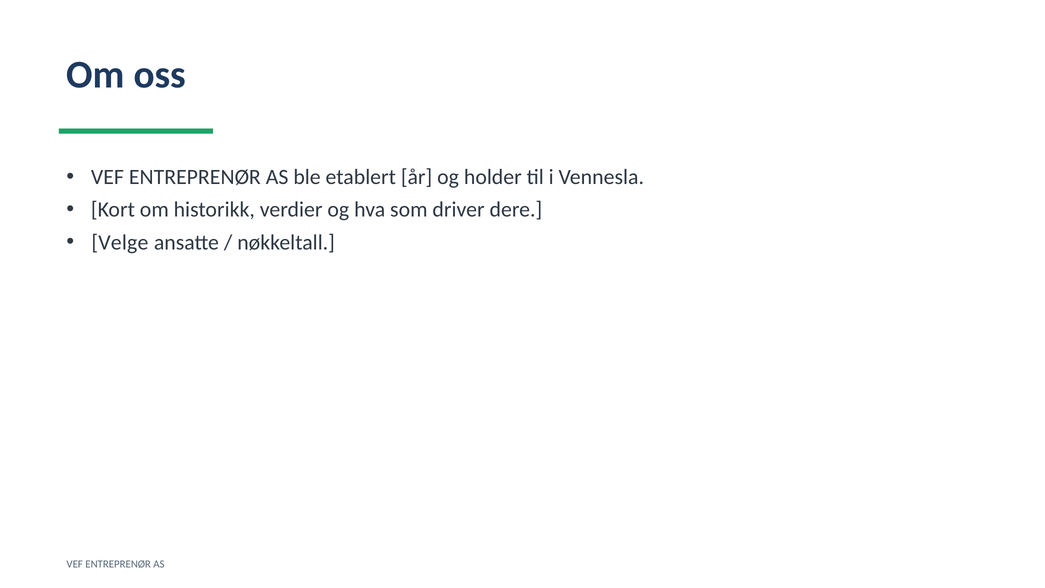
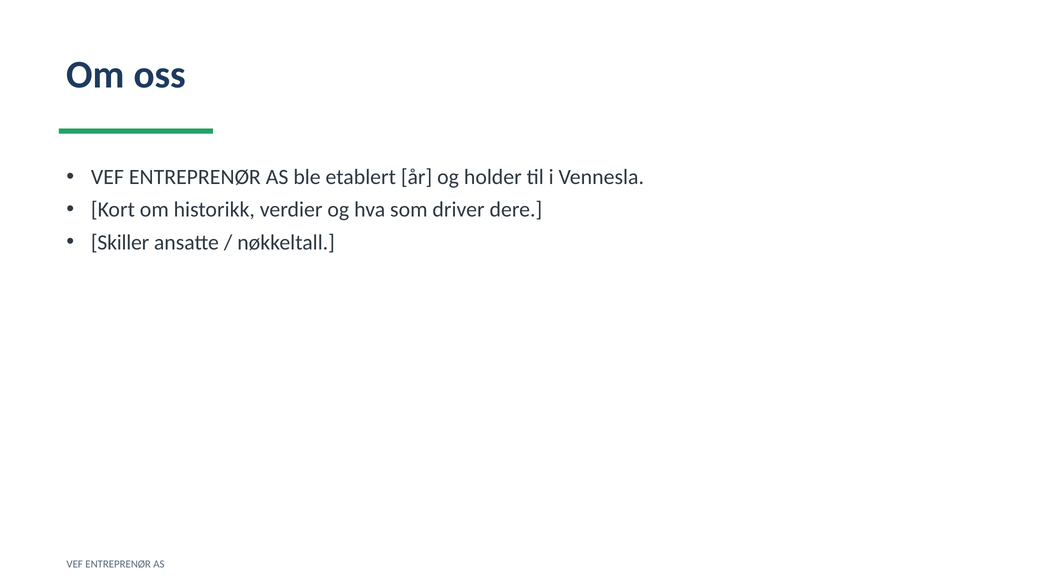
Velge: Velge -> Skiller
